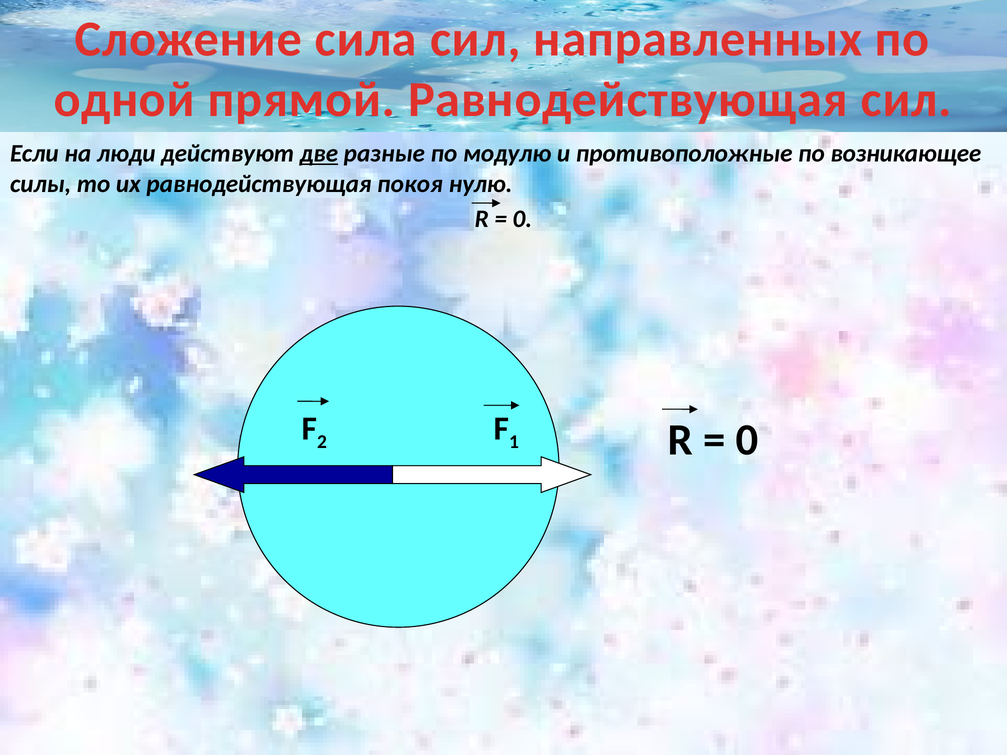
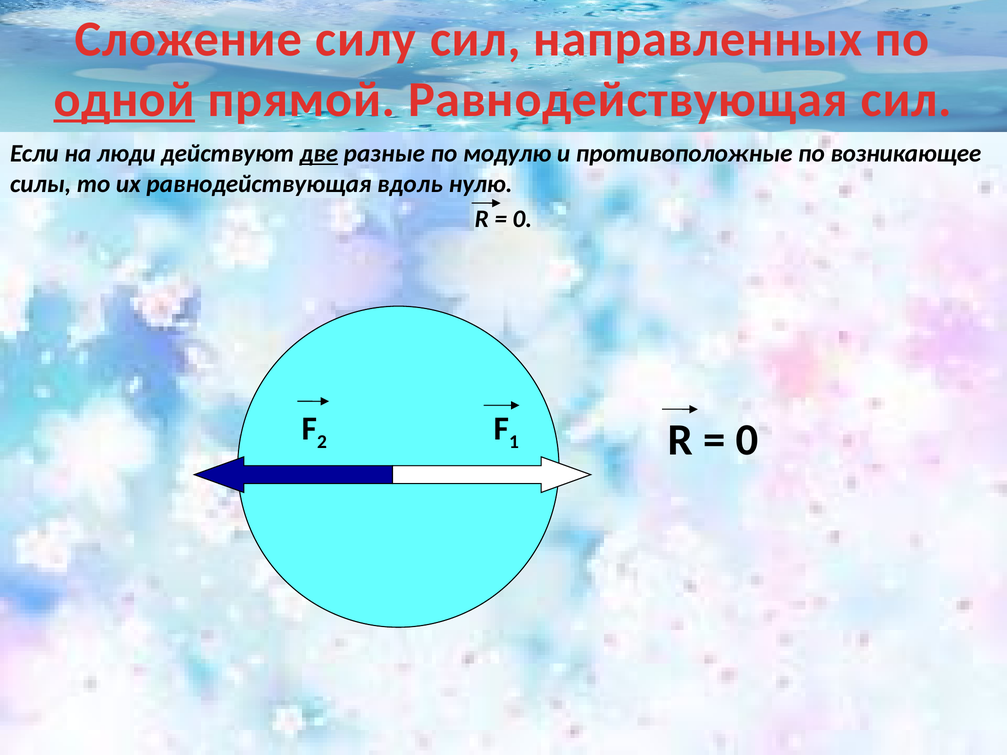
сила: сила -> силу
одной underline: none -> present
покоя: покоя -> вдоль
